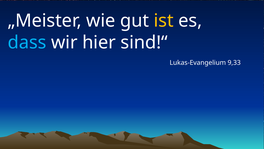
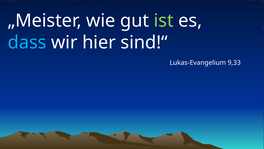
ist colour: yellow -> light green
